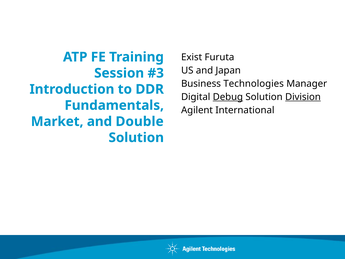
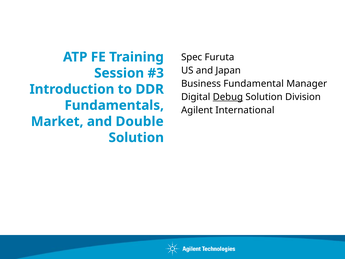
Exist: Exist -> Spec
Technologies: Technologies -> Fundamental
Division underline: present -> none
